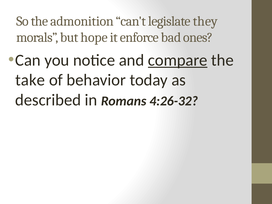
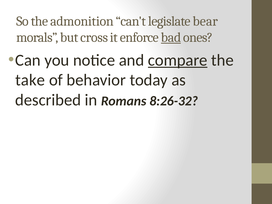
they: they -> bear
hope: hope -> cross
bad underline: none -> present
4:26-32: 4:26-32 -> 8:26-32
